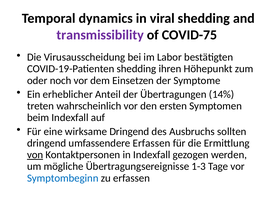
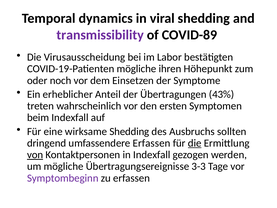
COVID-75: COVID-75 -> COVID-89
COVID-19-Patienten shedding: shedding -> mögliche
14%: 14% -> 43%
wirksame Dringend: Dringend -> Shedding
die at (195, 143) underline: none -> present
1-3: 1-3 -> 3-3
Symptombeginn colour: blue -> purple
